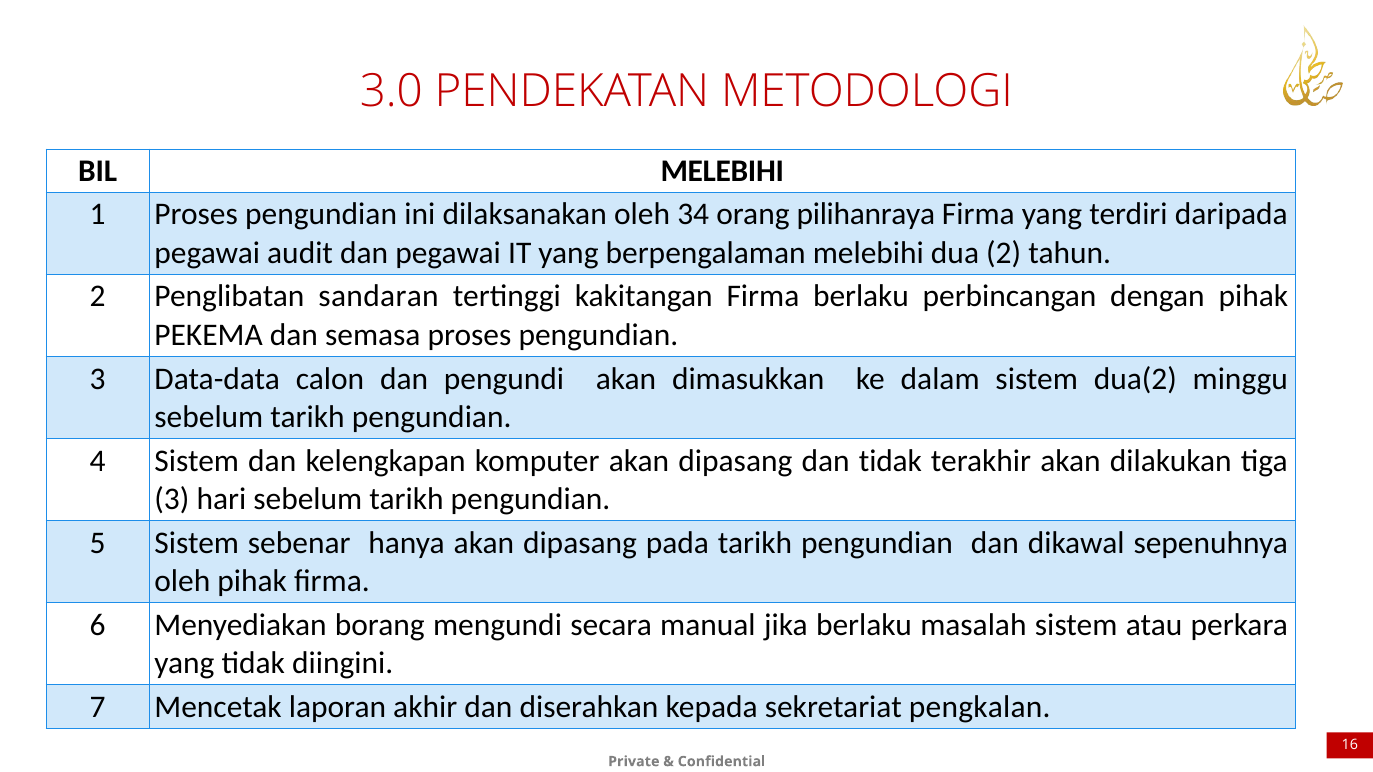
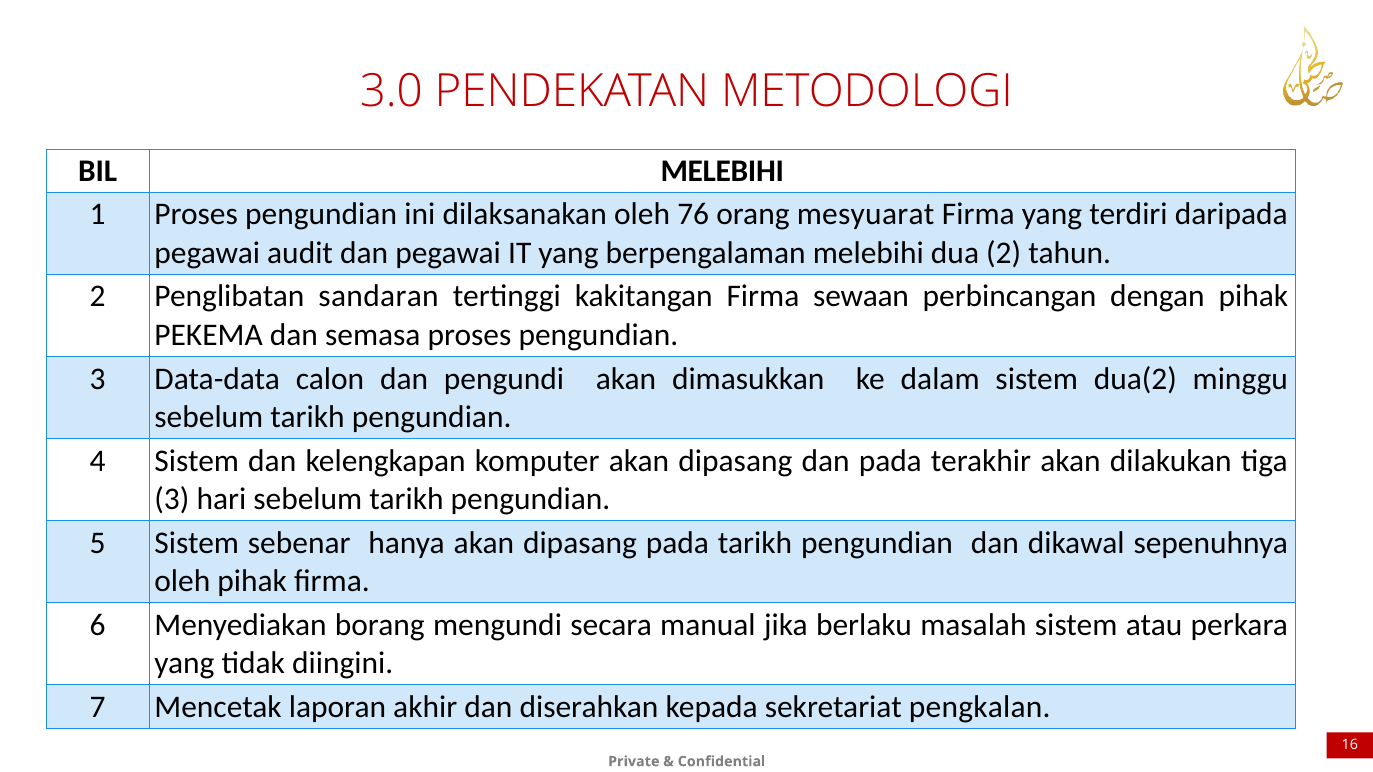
34: 34 -> 76
pilihanraya: pilihanraya -> mesyuarat
Firma berlaku: berlaku -> sewaan
dan tidak: tidak -> pada
